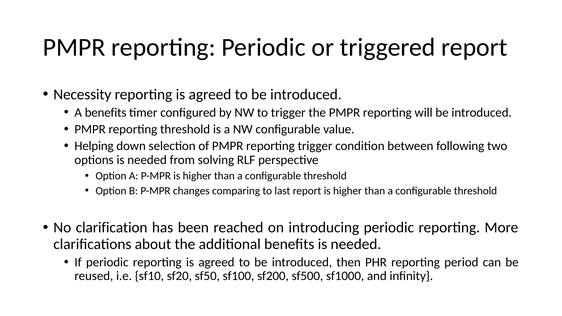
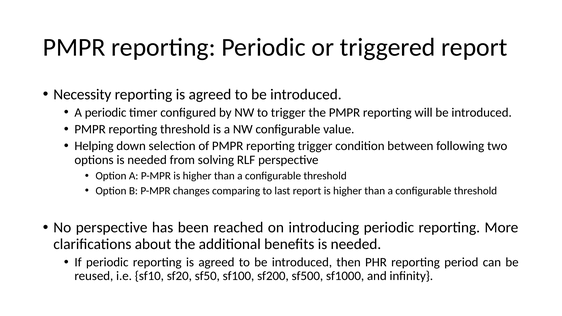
A benefits: benefits -> periodic
No clarification: clarification -> perspective
